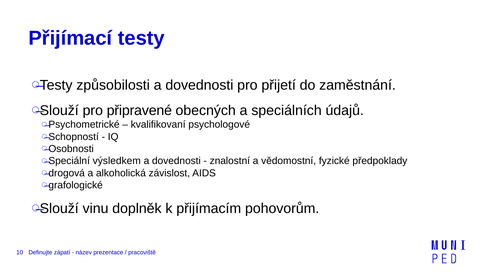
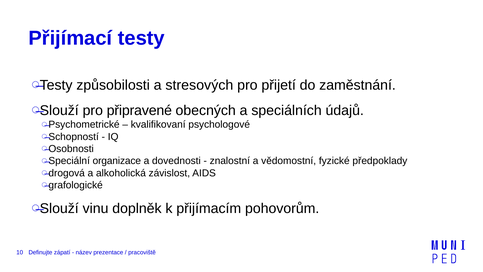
způsobilosti a dovednosti: dovednosti -> stresových
výsledkem: výsledkem -> organizace
